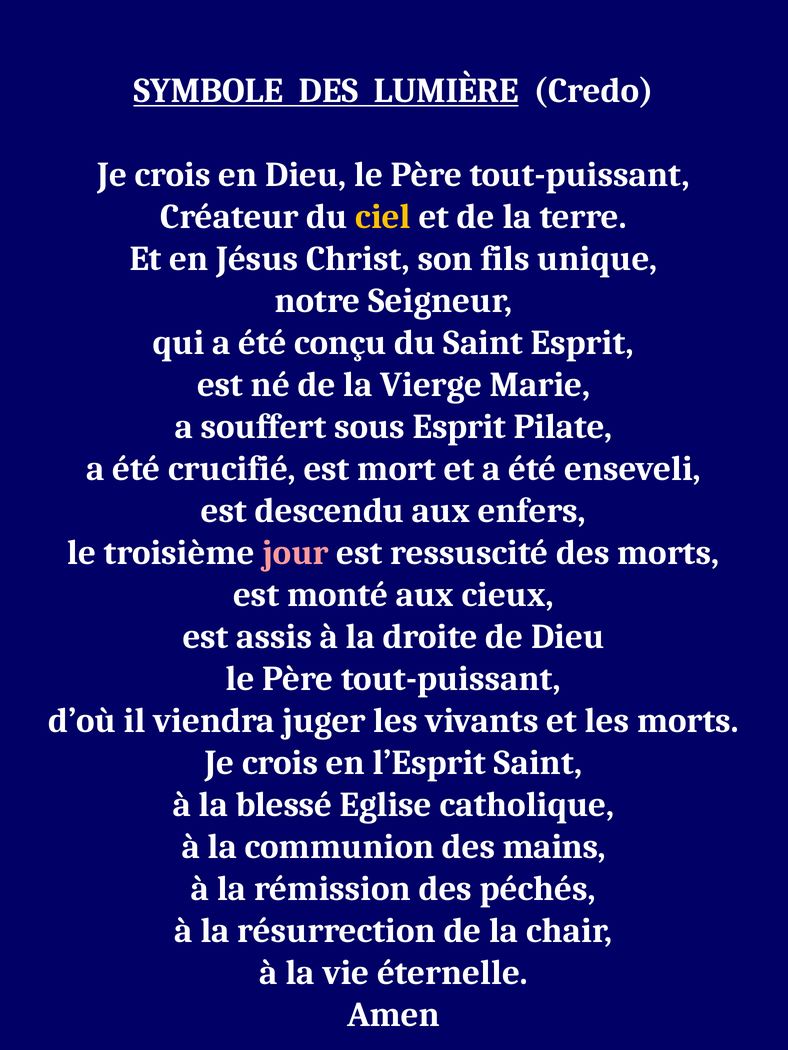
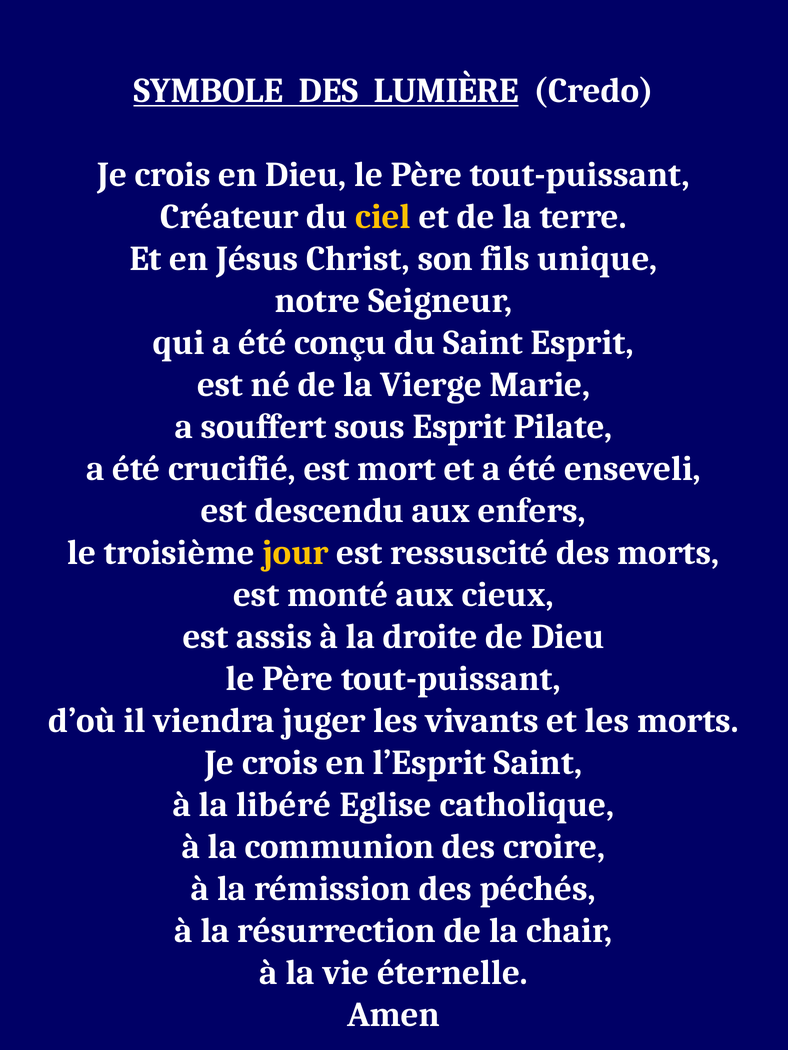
jour colour: pink -> yellow
blessé: blessé -> libéré
mains: mains -> croire
